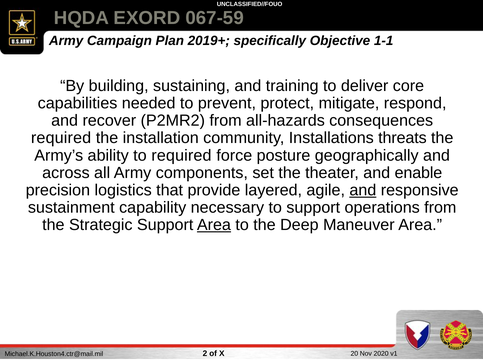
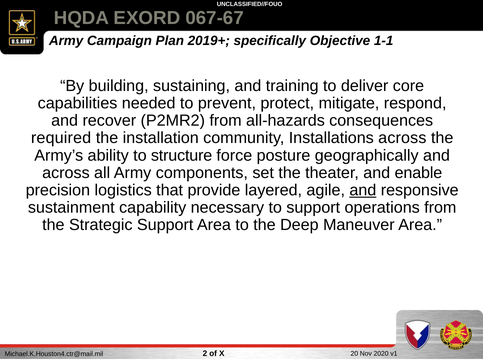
067-59: 067-59 -> 067-67
Installations threats: threats -> across
to required: required -> structure
Area at (214, 225) underline: present -> none
